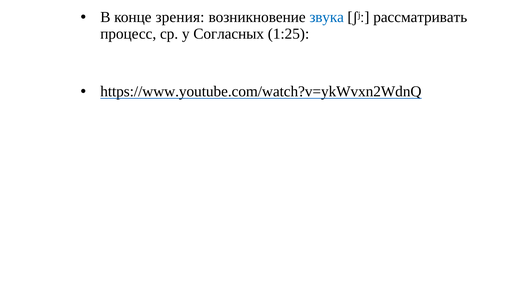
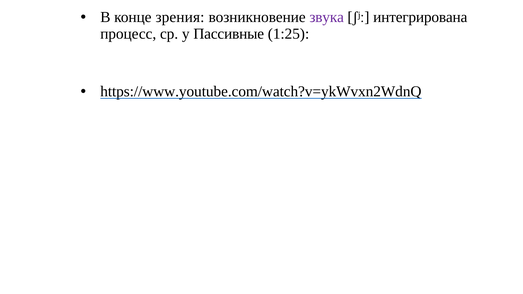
звука colour: blue -> purple
рассматривать: рассматривать -> интегрирована
Согласных: Согласных -> Пассивные
